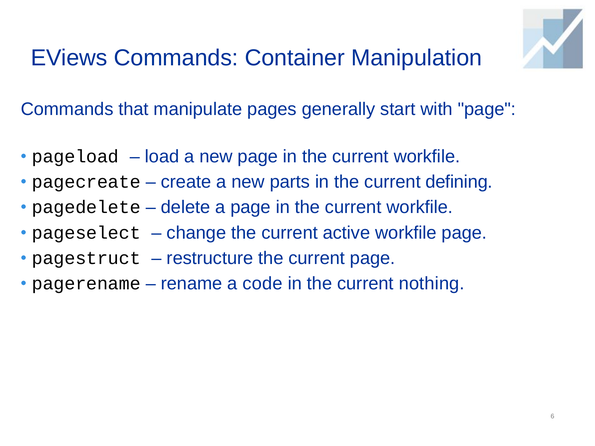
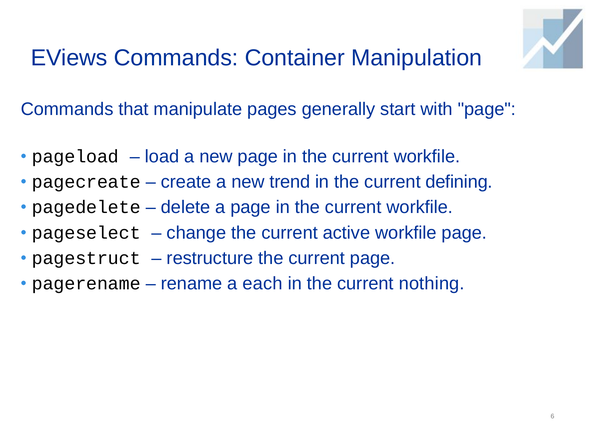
parts: parts -> trend
code: code -> each
